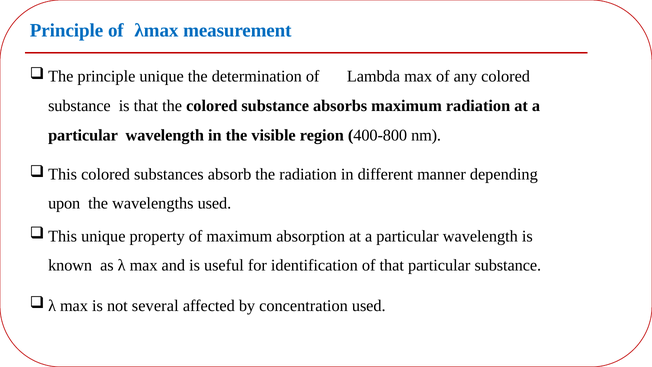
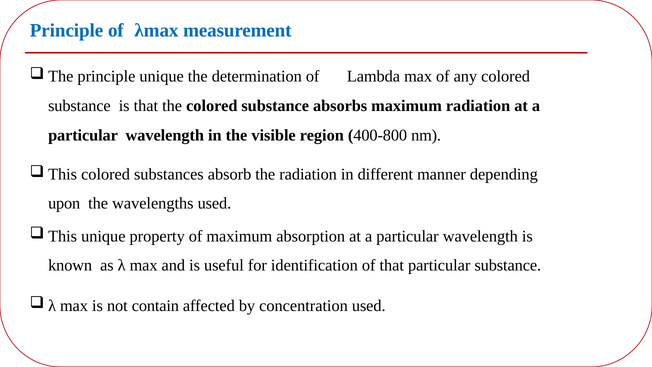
several: several -> contain
